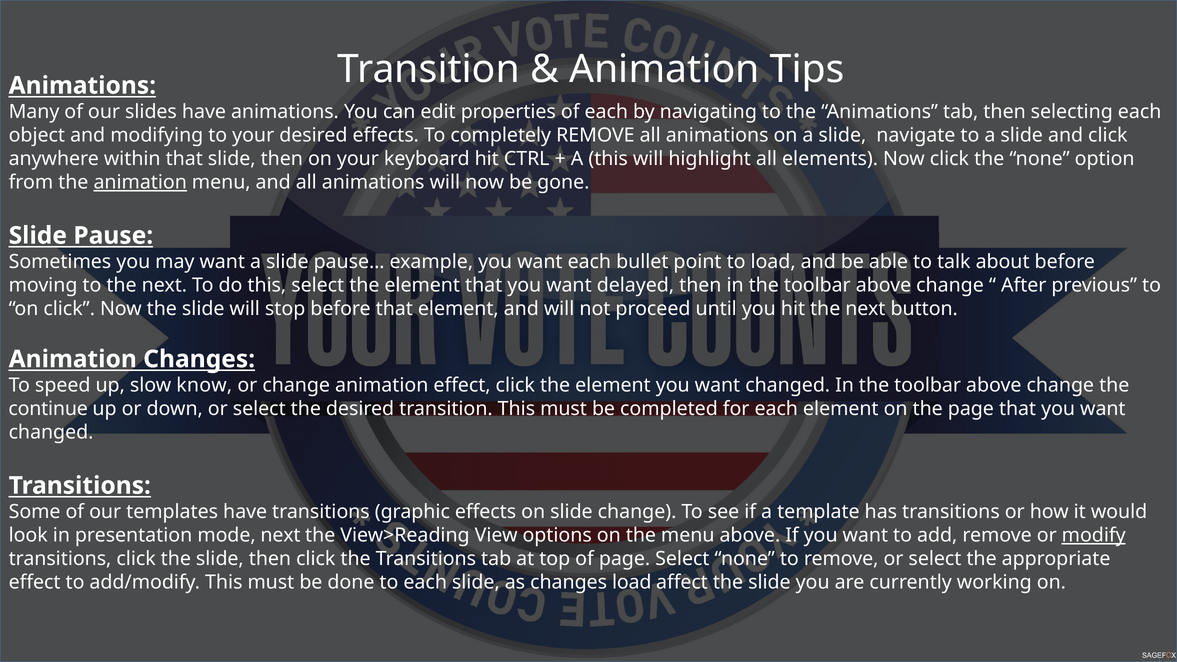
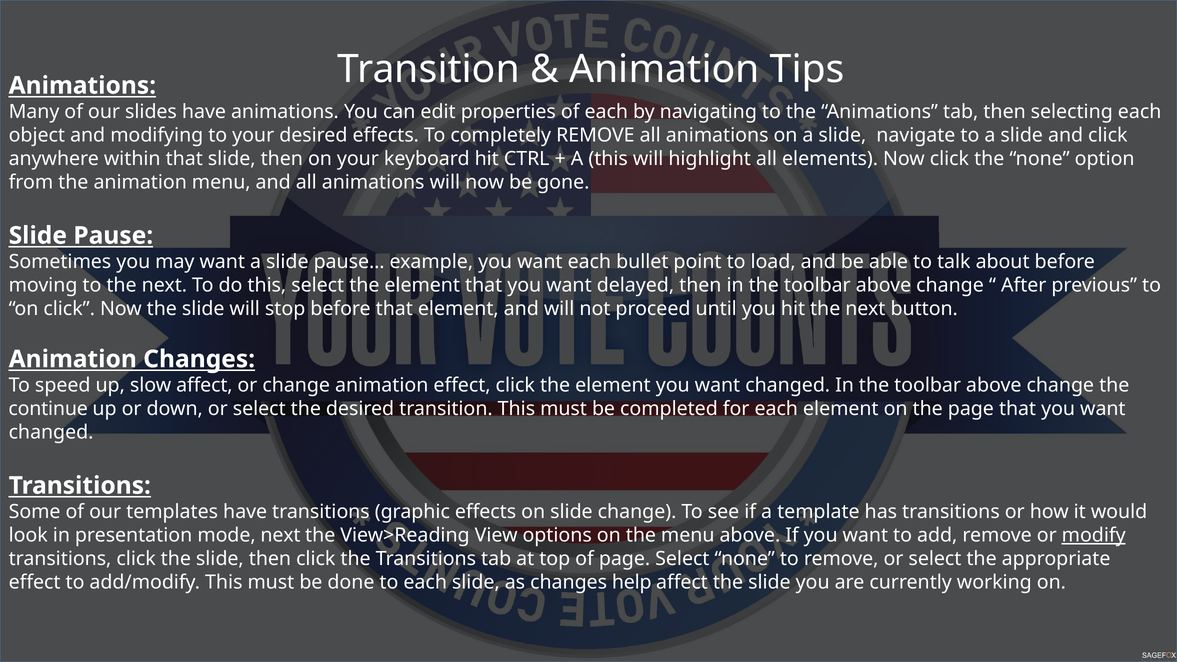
animation at (140, 182) underline: present -> none
slow know: know -> affect
changes load: load -> help
